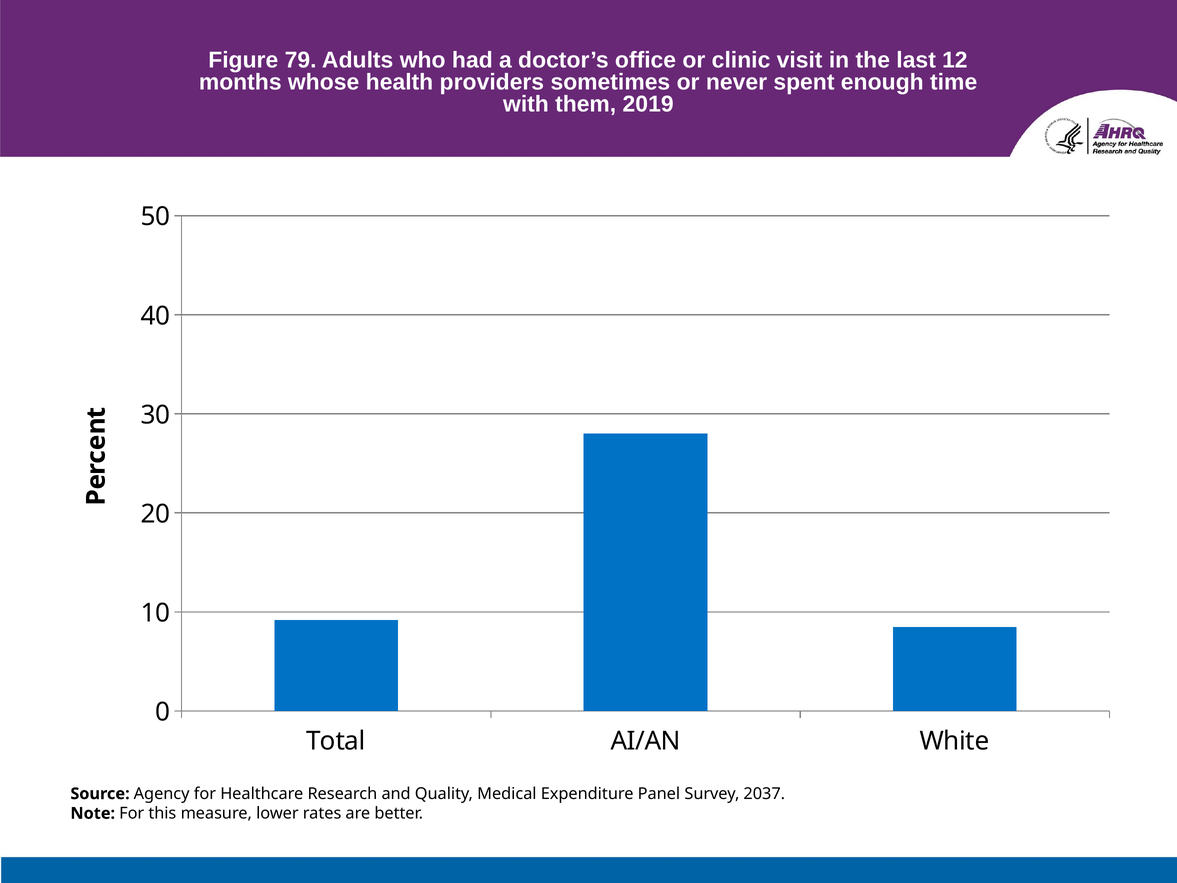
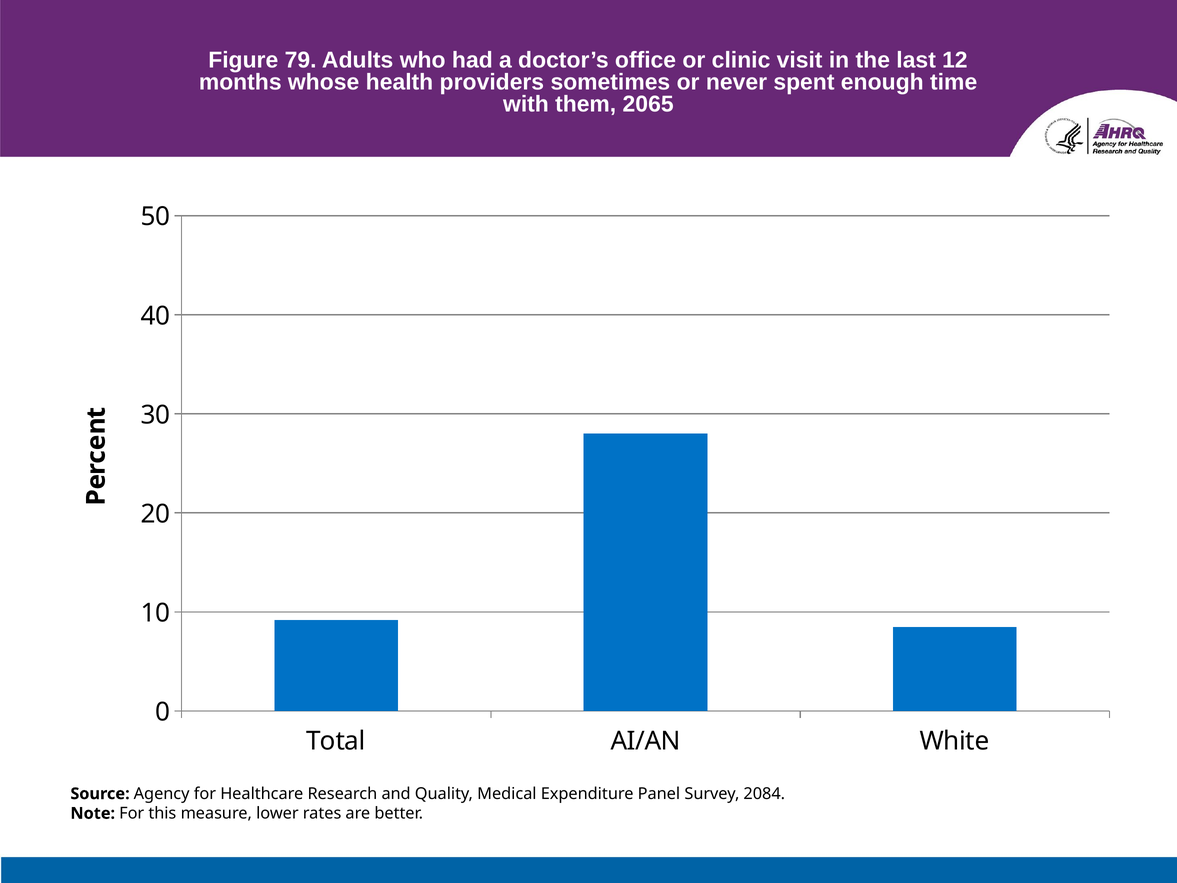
2019: 2019 -> 2065
2037: 2037 -> 2084
